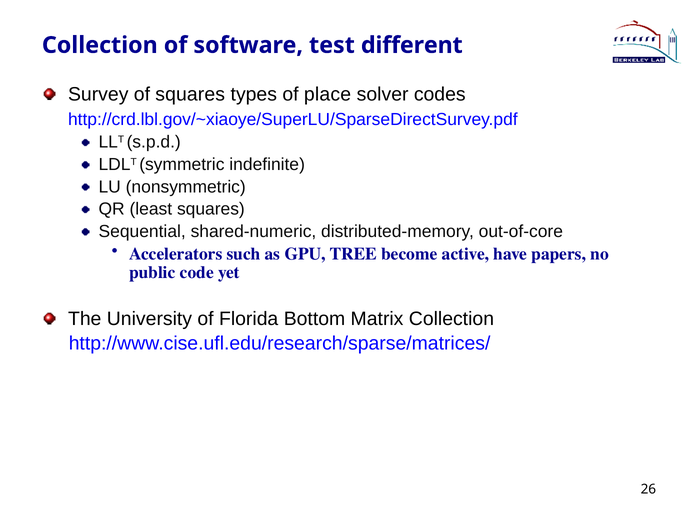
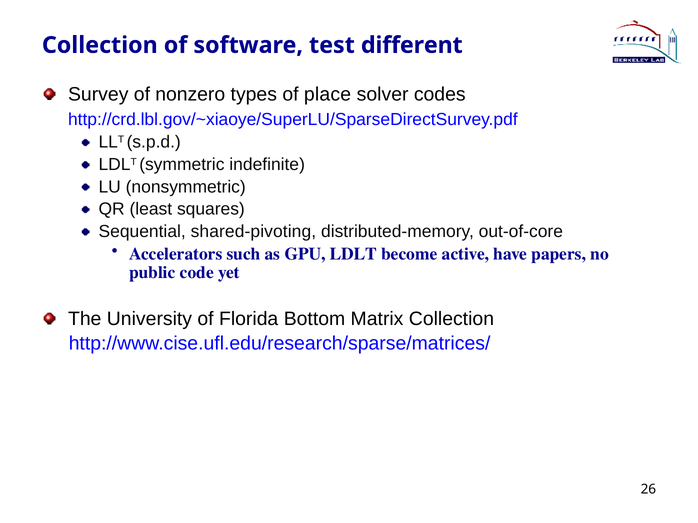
of squares: squares -> nonzero
shared-numeric: shared-numeric -> shared-pivoting
GPU TREE: TREE -> LDLT
